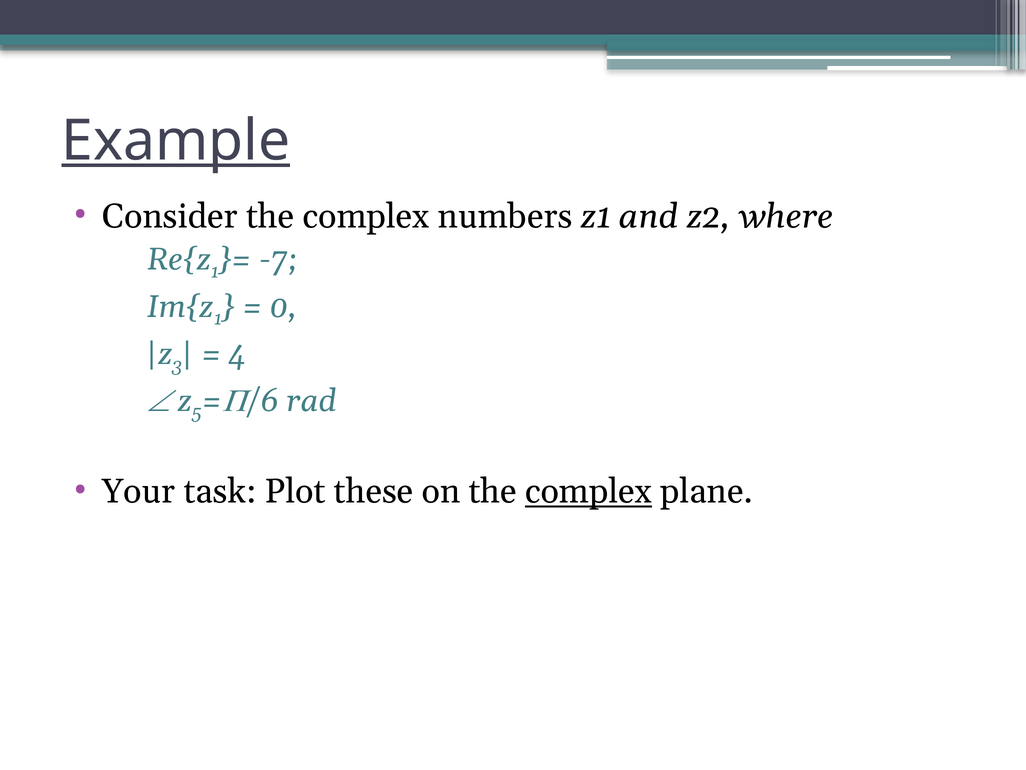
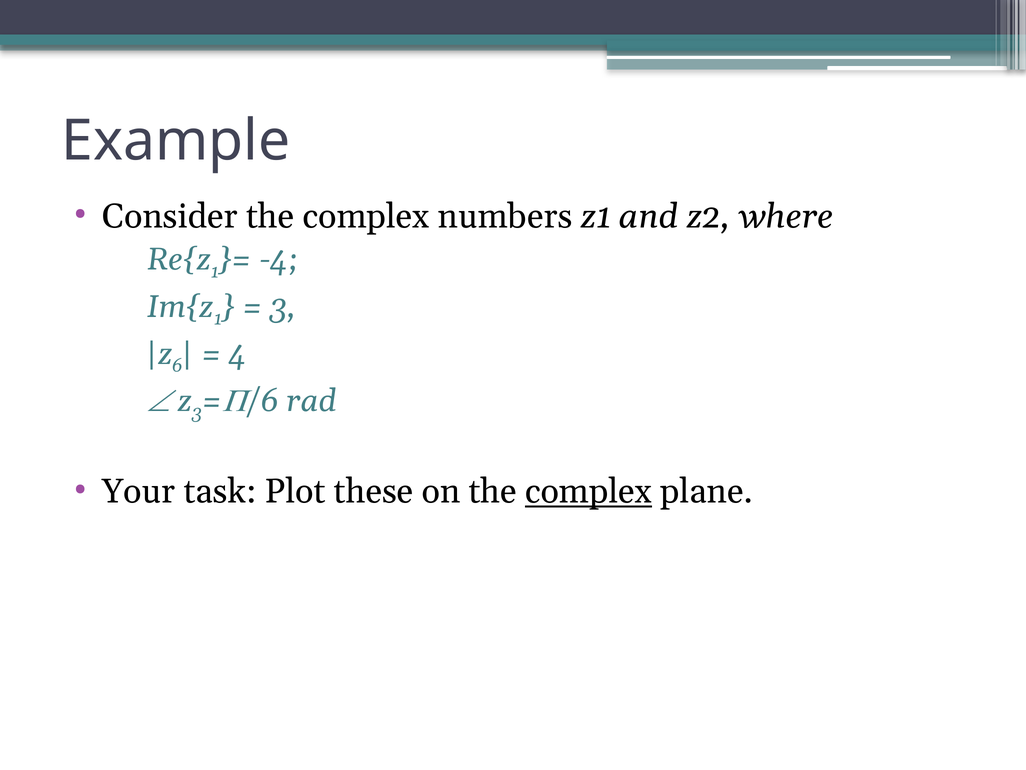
Example underline: present -> none
-7: -7 -> -4
0 at (283, 306): 0 -> 3
3: 3 -> 6
5 at (197, 413): 5 -> 3
